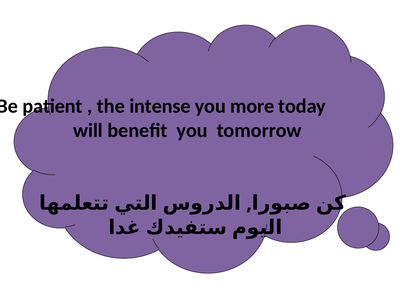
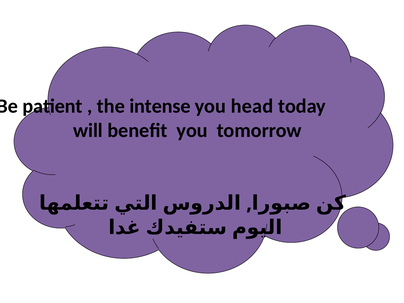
more: more -> head
